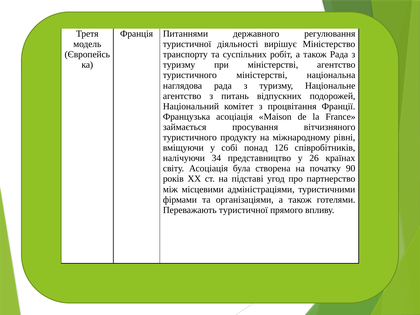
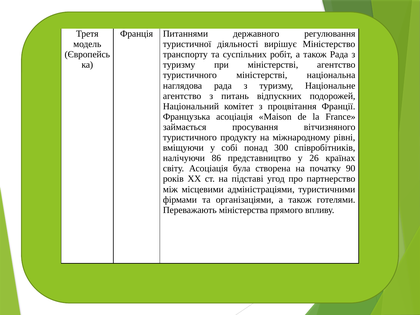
126: 126 -> 300
34: 34 -> 86
Переважають туристичної: туристичної -> міністерства
